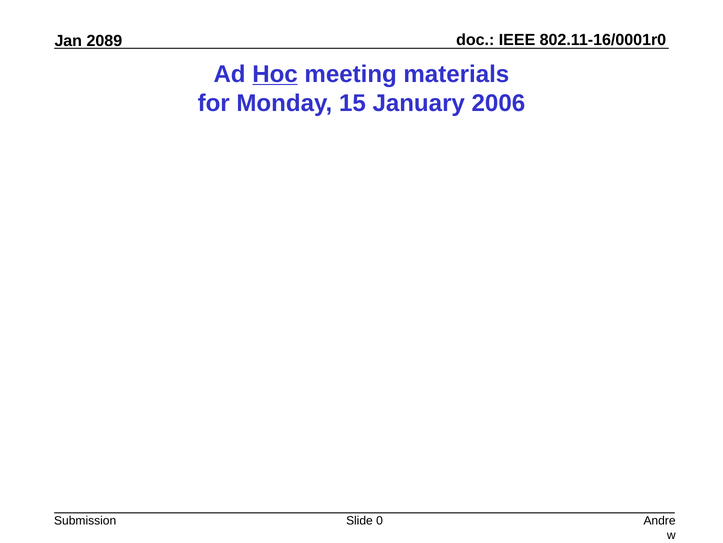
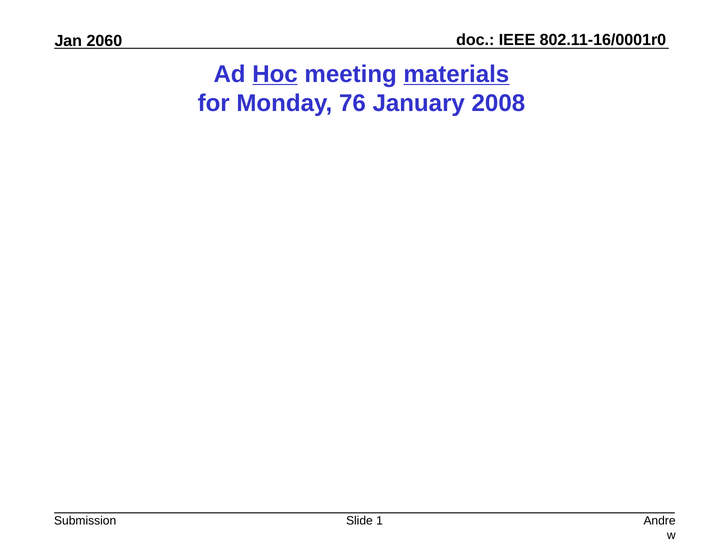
2089: 2089 -> 2060
materials underline: none -> present
15: 15 -> 76
2006: 2006 -> 2008
0: 0 -> 1
